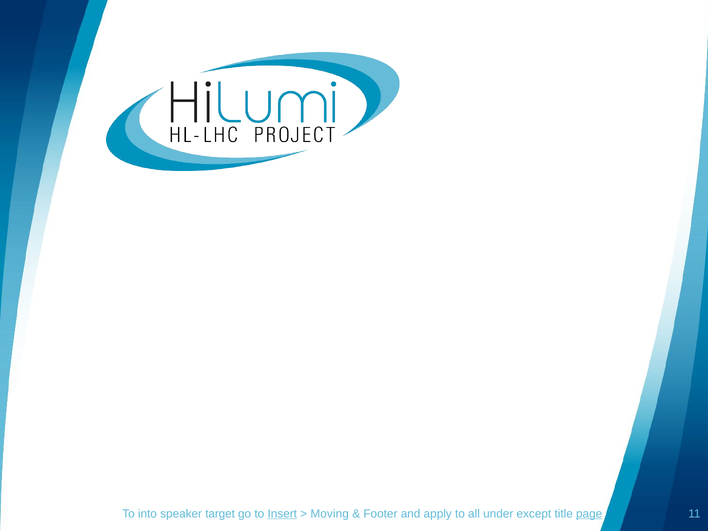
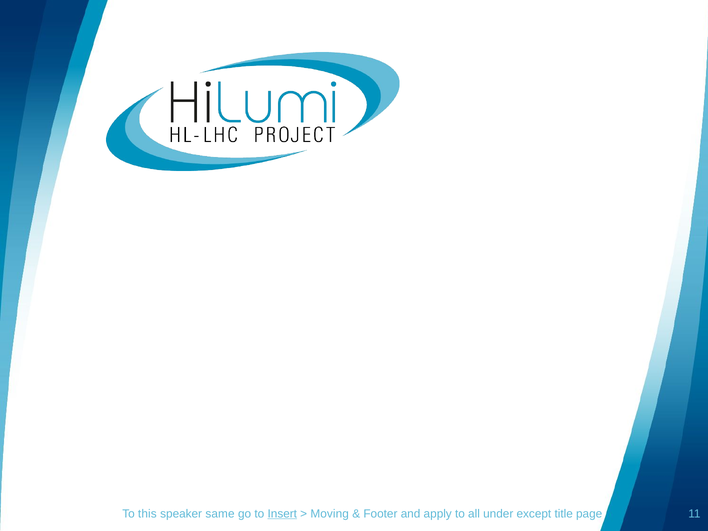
into: into -> this
target: target -> same
page underline: present -> none
